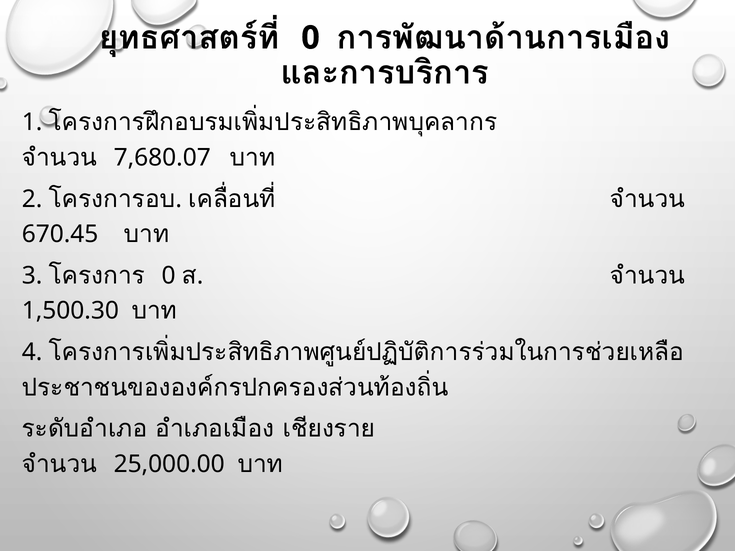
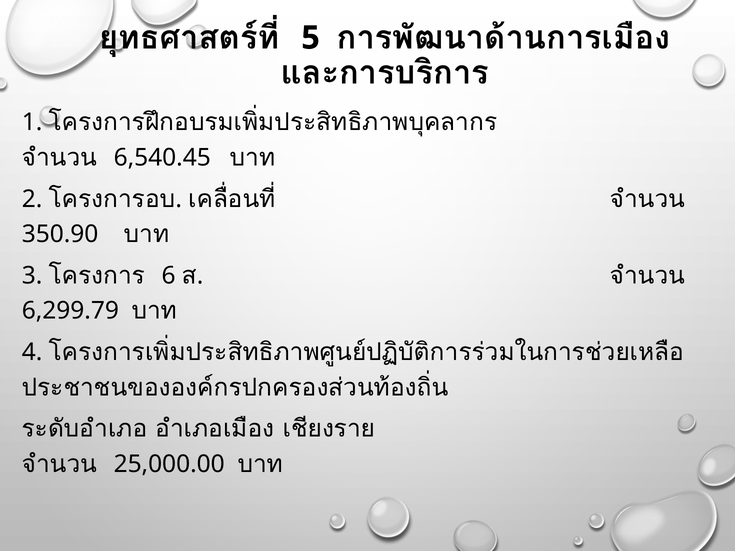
0 at (311, 38): 0 -> 5
7,680.07: 7,680.07 -> 6,540.45
670.45: 670.45 -> 350.90
0 at (169, 276): 0 -> 6
1,500.30: 1,500.30 -> 6,299.79
